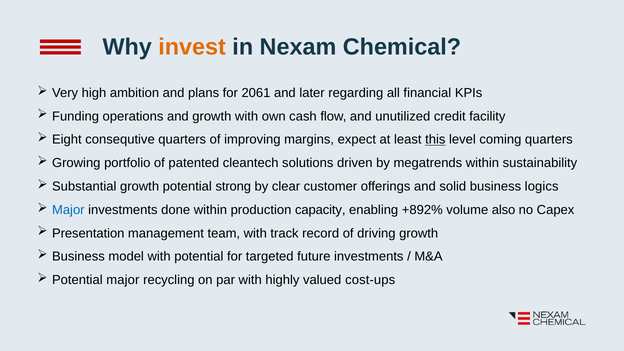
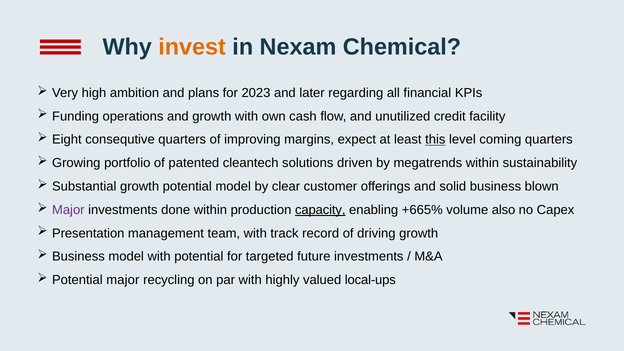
2061: 2061 -> 2023
potential strong: strong -> model
logics: logics -> blown
Major at (68, 210) colour: blue -> purple
capacity underline: none -> present
+892%: +892% -> +665%
cost-ups: cost-ups -> local-ups
